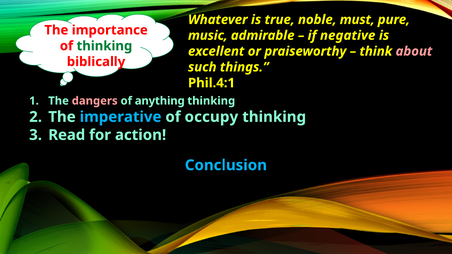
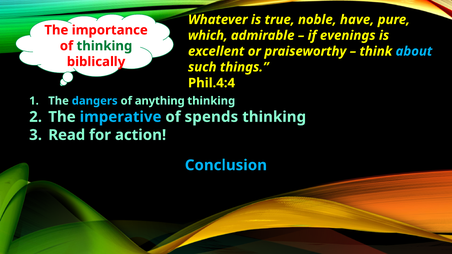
must: must -> have
music: music -> which
negative: negative -> evenings
about colour: pink -> light blue
Phil.4:1: Phil.4:1 -> Phil.4:4
dangers colour: pink -> light blue
occupy: occupy -> spends
